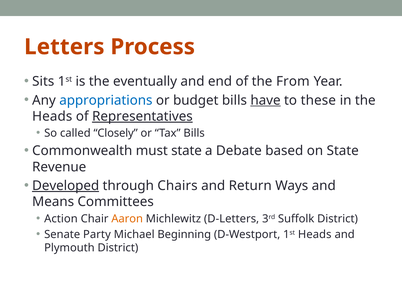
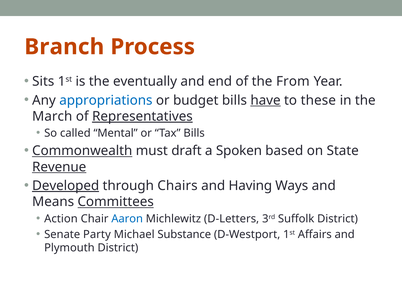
Letters: Letters -> Branch
Heads at (52, 116): Heads -> March
Closely: Closely -> Mental
Commonwealth underline: none -> present
must state: state -> draft
Debate: Debate -> Spoken
Revenue underline: none -> present
Return: Return -> Having
Committees underline: none -> present
Aaron colour: orange -> blue
Beginning: Beginning -> Substance
1st Heads: Heads -> Affairs
